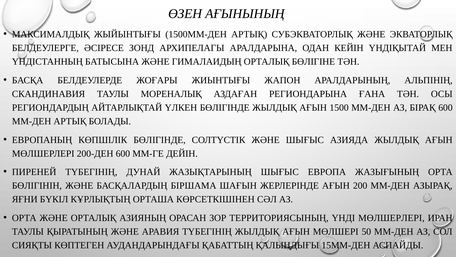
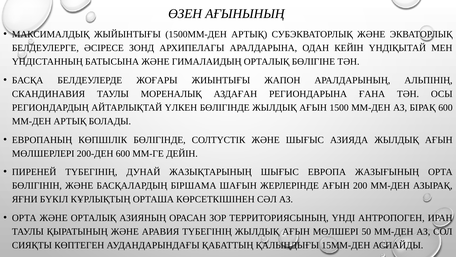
ҮНДІ МӨЛШЕРЛЕРІ: МӨЛШЕРЛЕРІ -> АНТРОПОГЕН
